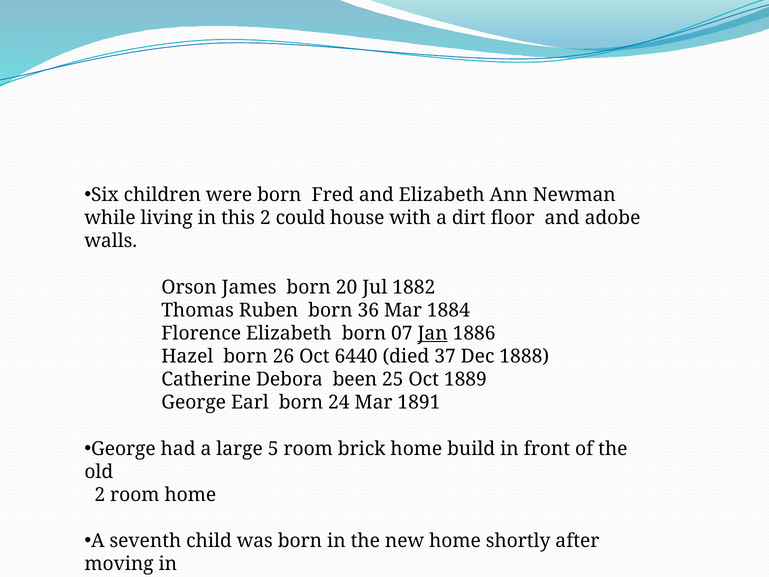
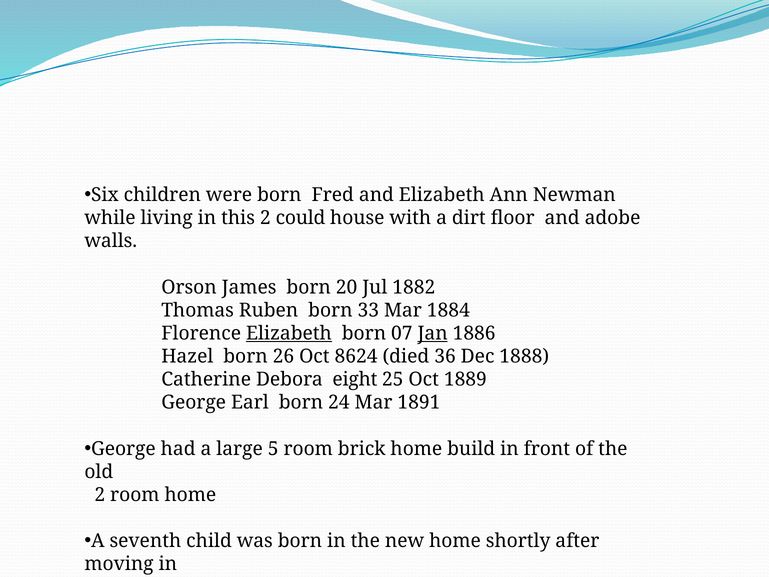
36: 36 -> 33
Elizabeth at (289, 333) underline: none -> present
6440: 6440 -> 8624
37: 37 -> 36
been: been -> eight
